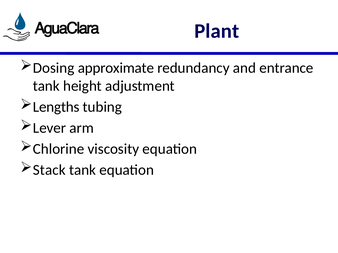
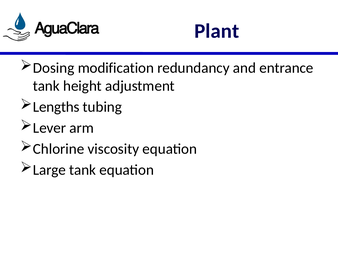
approximate: approximate -> modification
Stack: Stack -> Large
